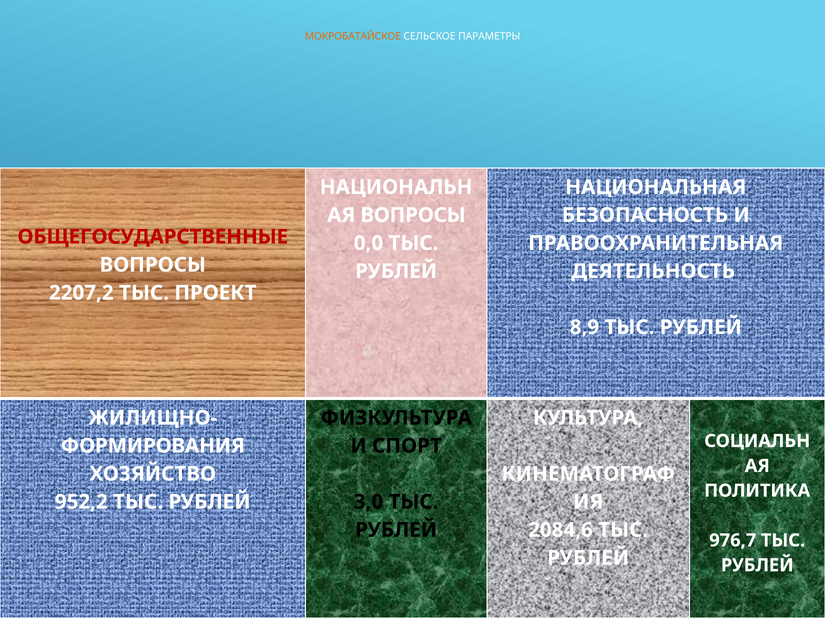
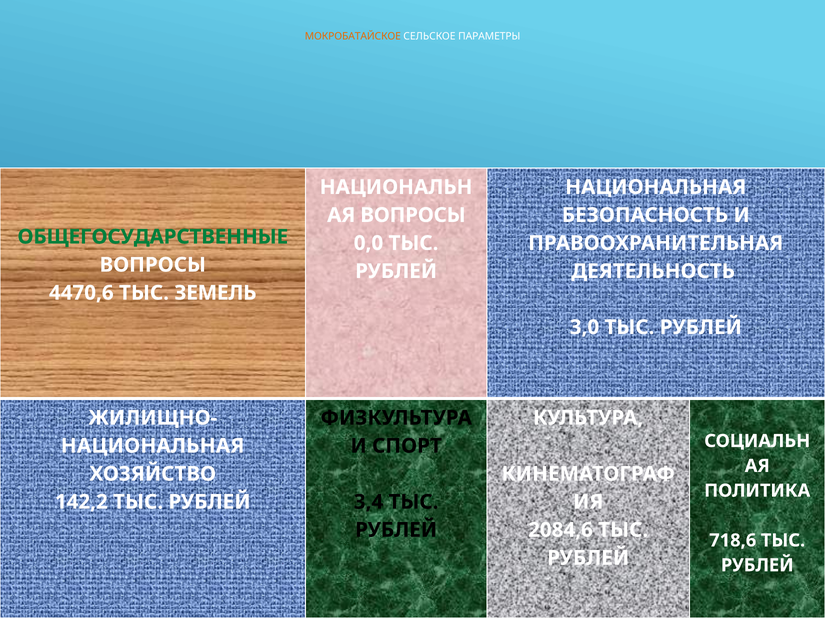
ОБЩЕГОСУДАРСТВЕННЫЕ colour: red -> green
2207,2: 2207,2 -> 4470,6
ПРОЕКТ: ПРОЕКТ -> ЗЕМЕЛЬ
8,9: 8,9 -> 3,0
ФОРМИРОВАНИЯ at (153, 446): ФОРМИРОВАНИЯ -> НАЦИОНАЛЬНАЯ
952,2: 952,2 -> 142,2
3,0: 3,0 -> 3,4
976,7: 976,7 -> 718,6
